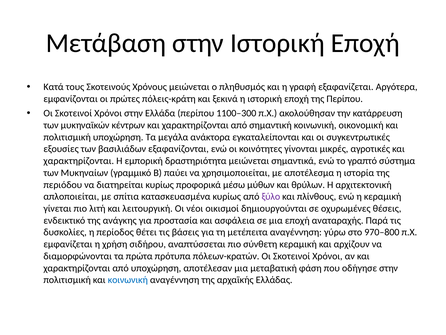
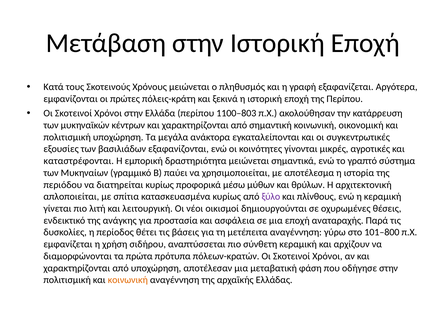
1100–300: 1100–300 -> 1100–803
χαρακτηρίζονται at (79, 161): χαρακτηρίζονται -> καταστρέφονται
970–800: 970–800 -> 101–800
κοινωνική at (128, 280) colour: blue -> orange
